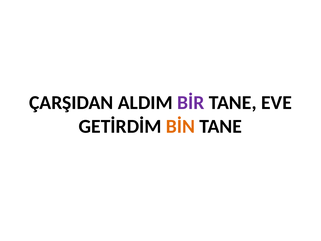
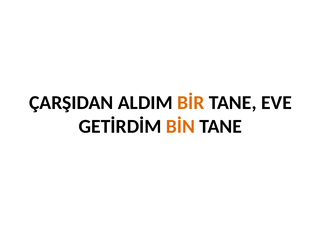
BİR colour: purple -> orange
